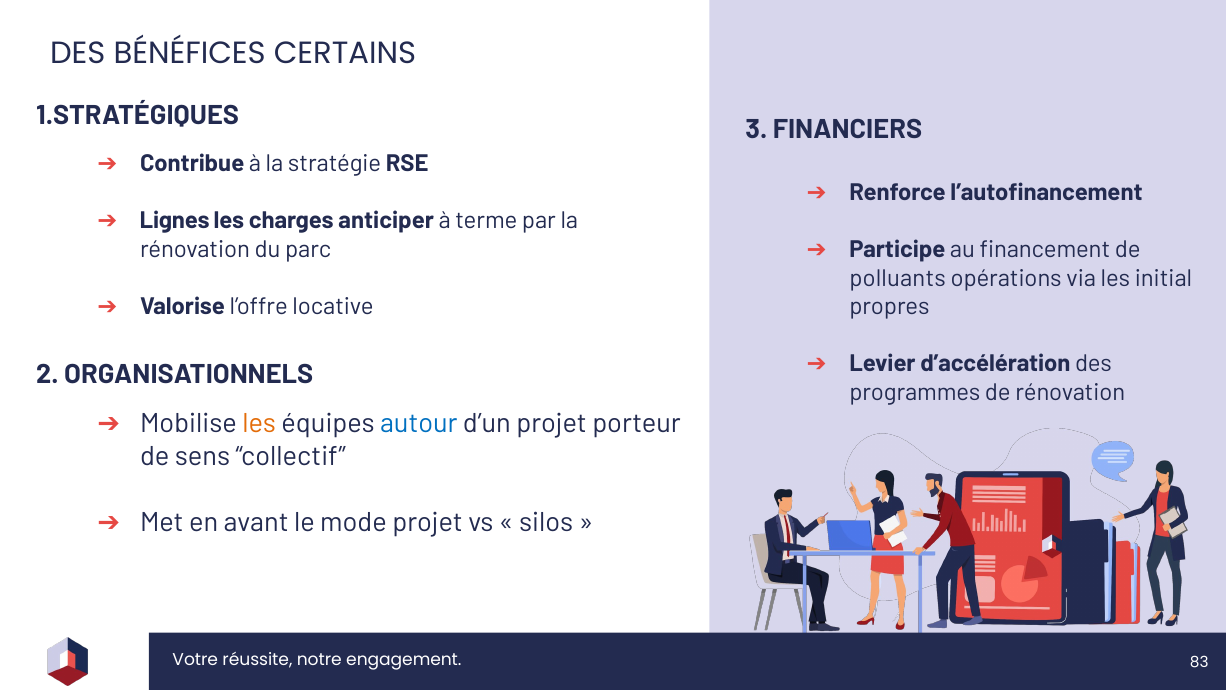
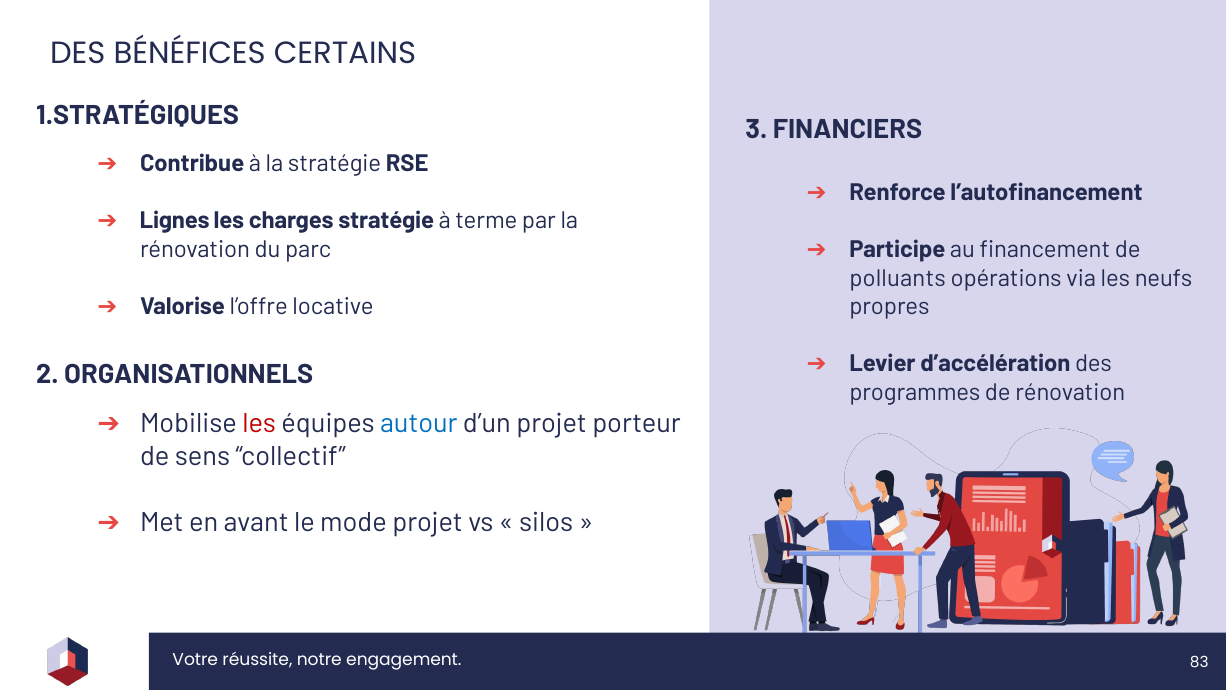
charges anticiper: anticiper -> stratégie
initial: initial -> neufs
les at (259, 424) colour: orange -> red
